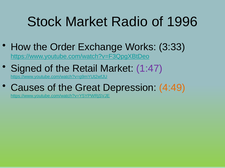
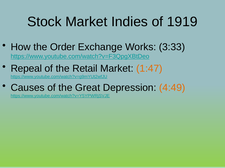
Radio: Radio -> Indies
1996: 1996 -> 1919
Signed: Signed -> Repeal
1:47 colour: purple -> orange
